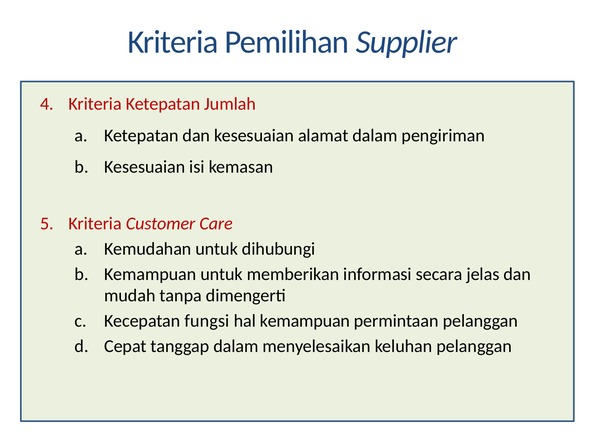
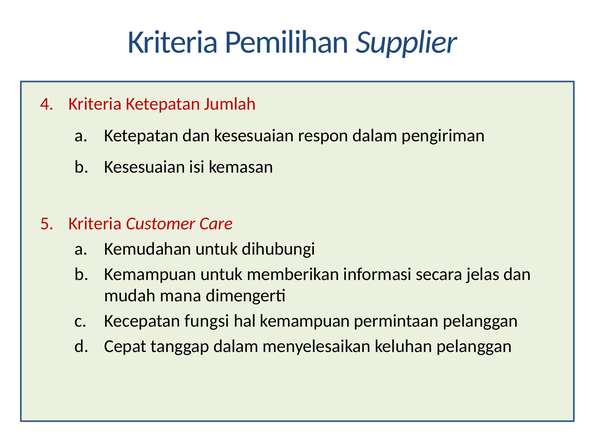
alamat: alamat -> respon
tanpa: tanpa -> mana
